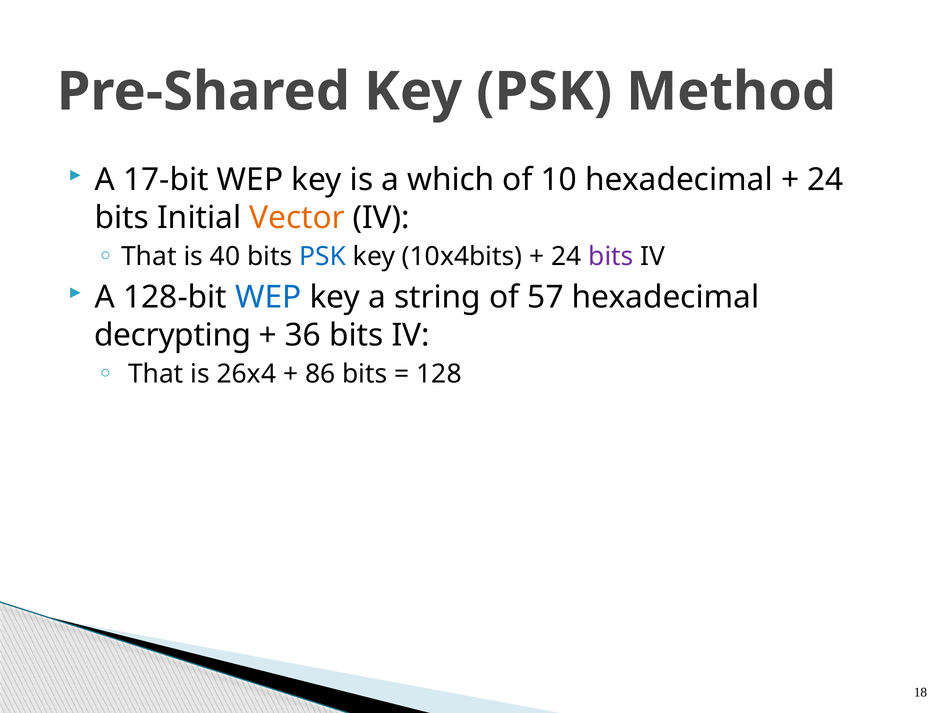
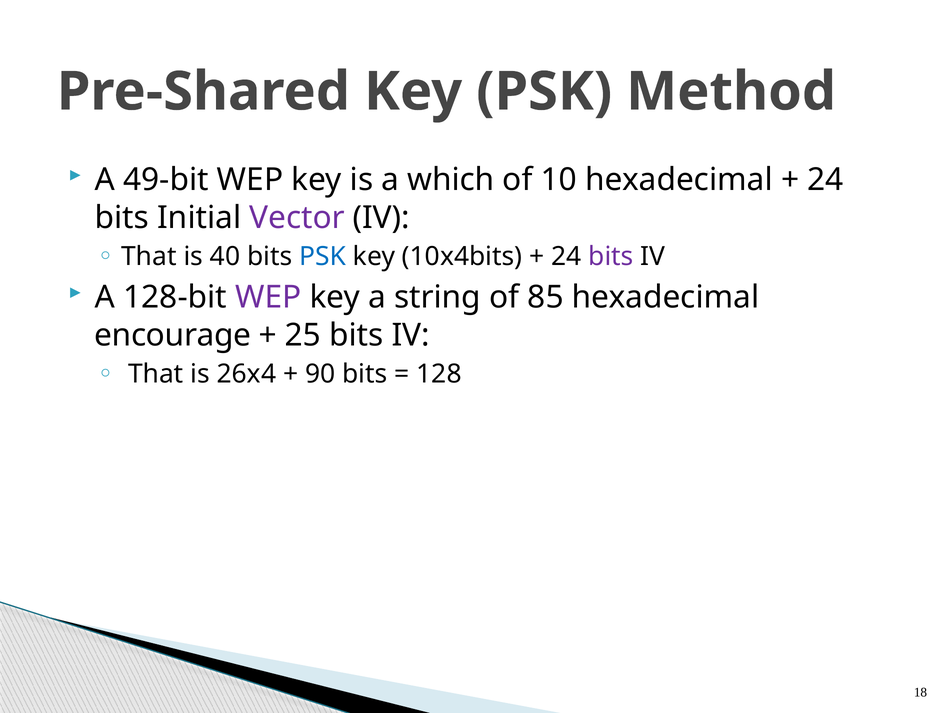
17-bit: 17-bit -> 49-bit
Vector colour: orange -> purple
WEP at (268, 297) colour: blue -> purple
57: 57 -> 85
decrypting: decrypting -> encourage
36: 36 -> 25
86: 86 -> 90
